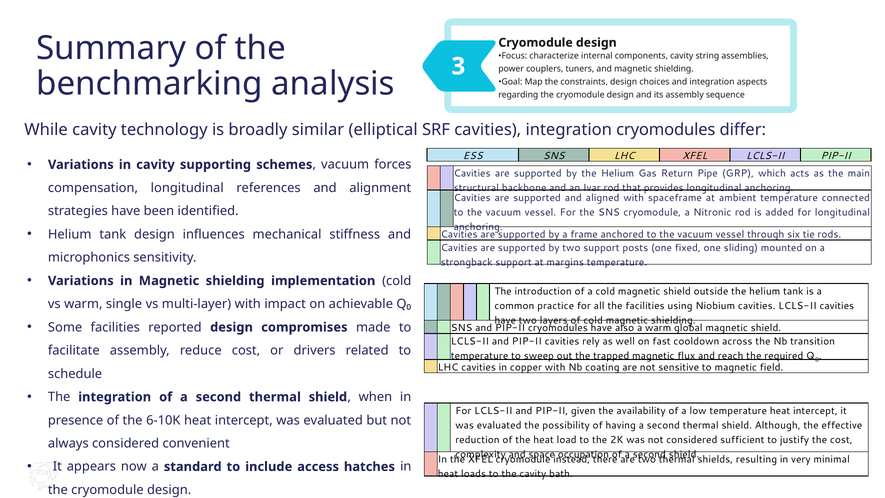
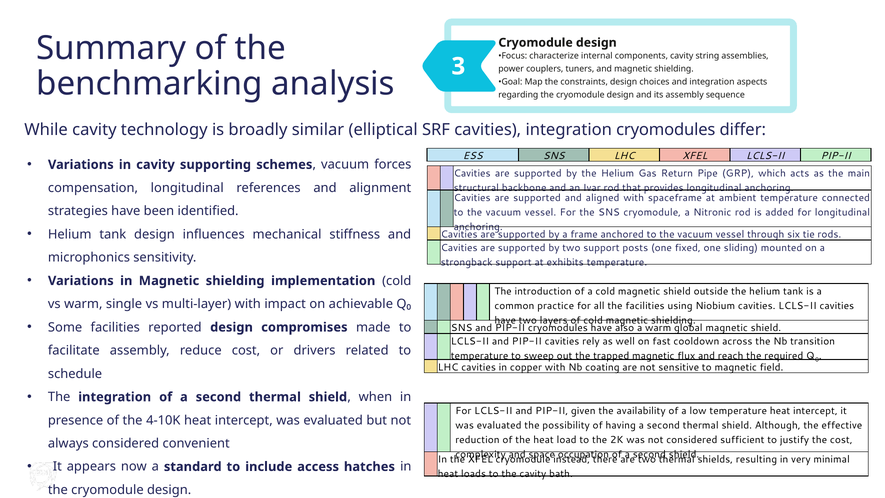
margins: margins -> exhibits
6-10K: 6-10K -> 4-10K
